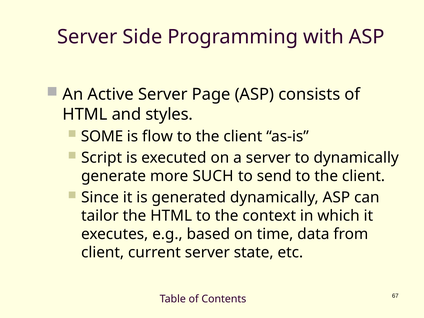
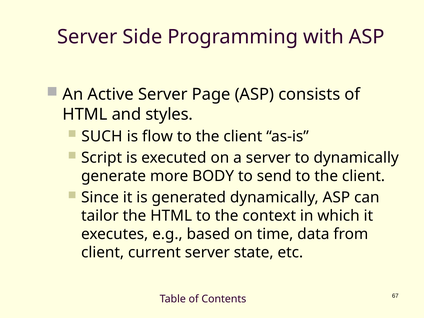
SOME: SOME -> SUCH
SUCH: SUCH -> BODY
